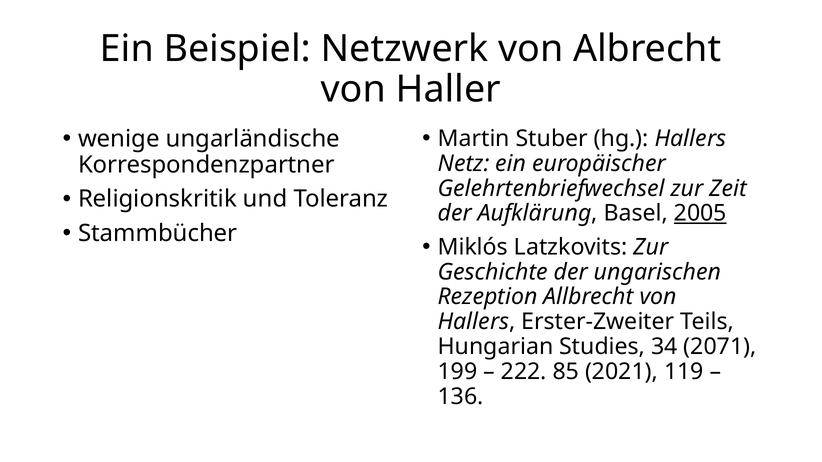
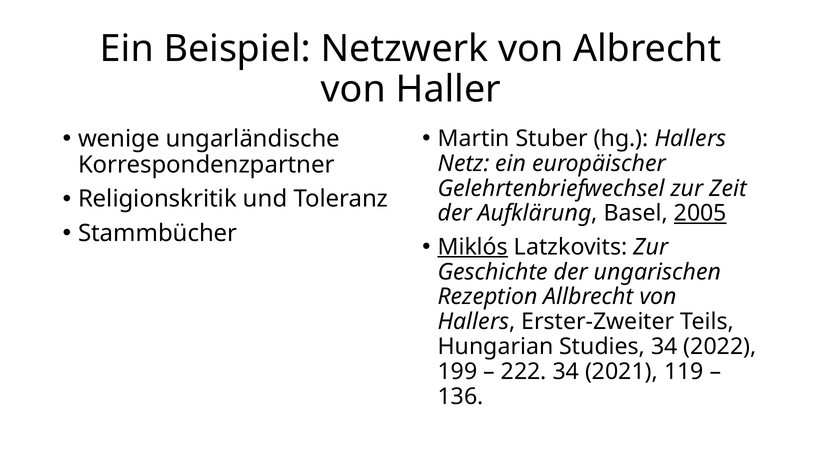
Miklós underline: none -> present
2071: 2071 -> 2022
222 85: 85 -> 34
